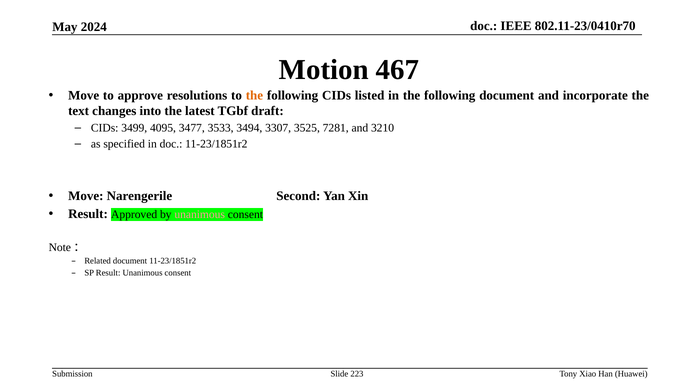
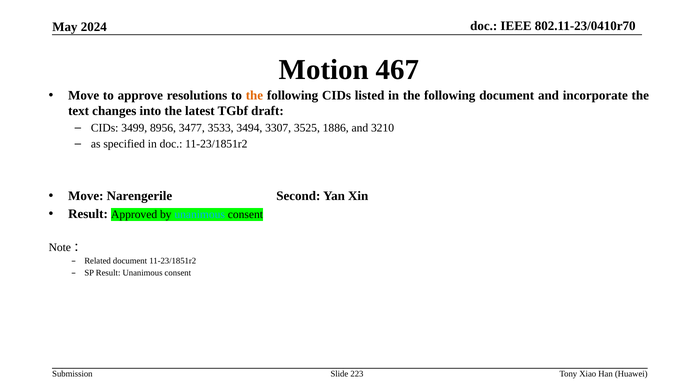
4095: 4095 -> 8956
7281: 7281 -> 1886
unanimous at (200, 215) colour: pink -> light blue
